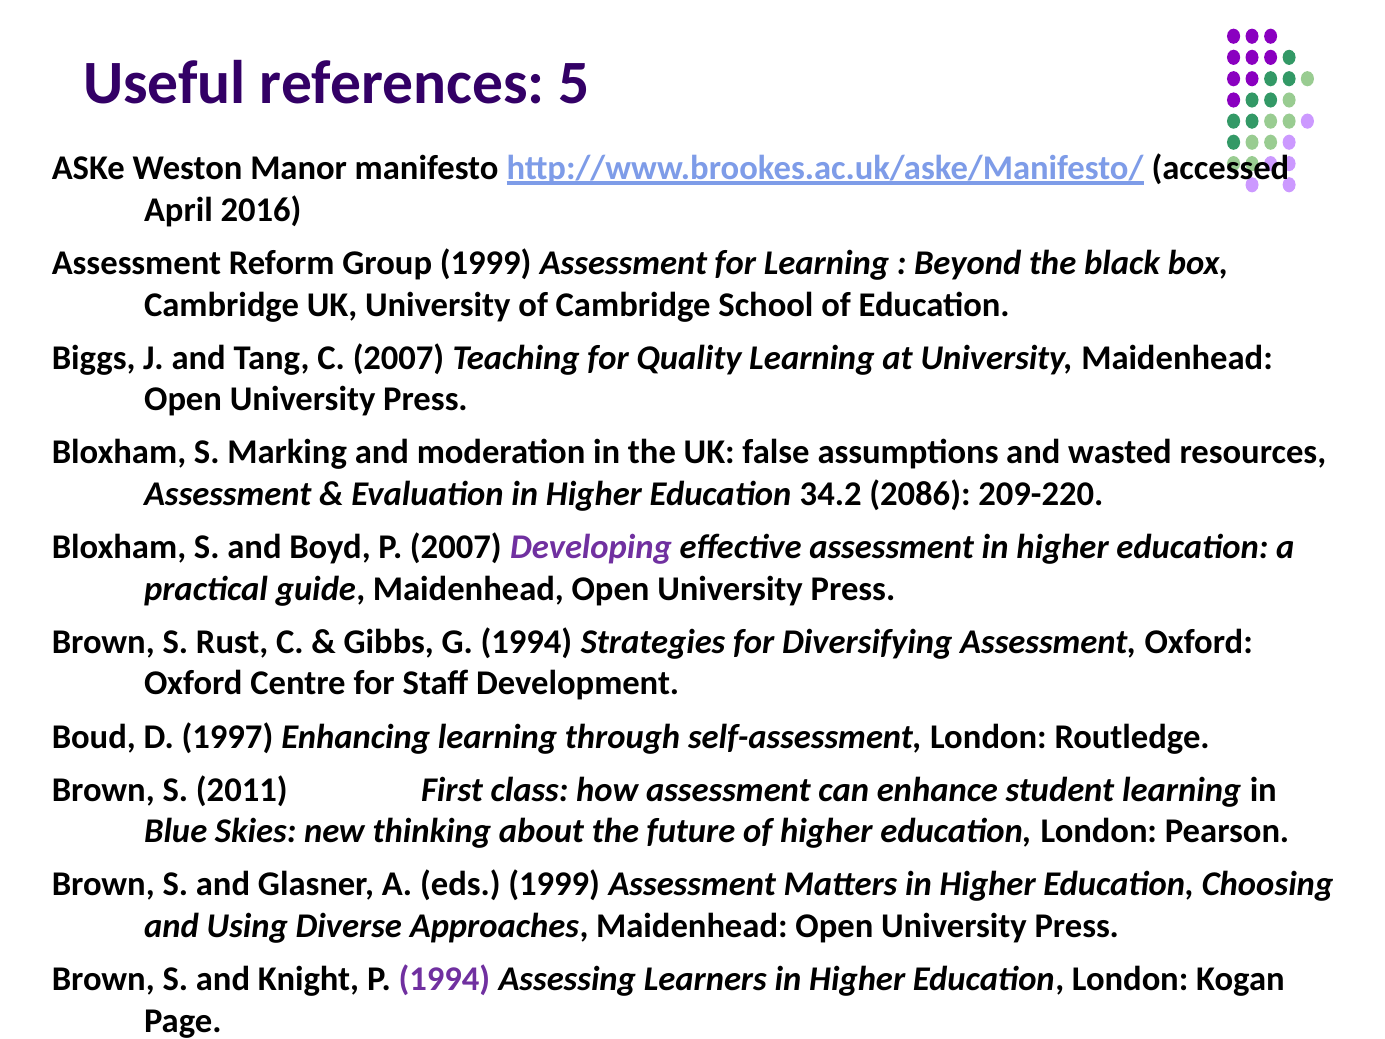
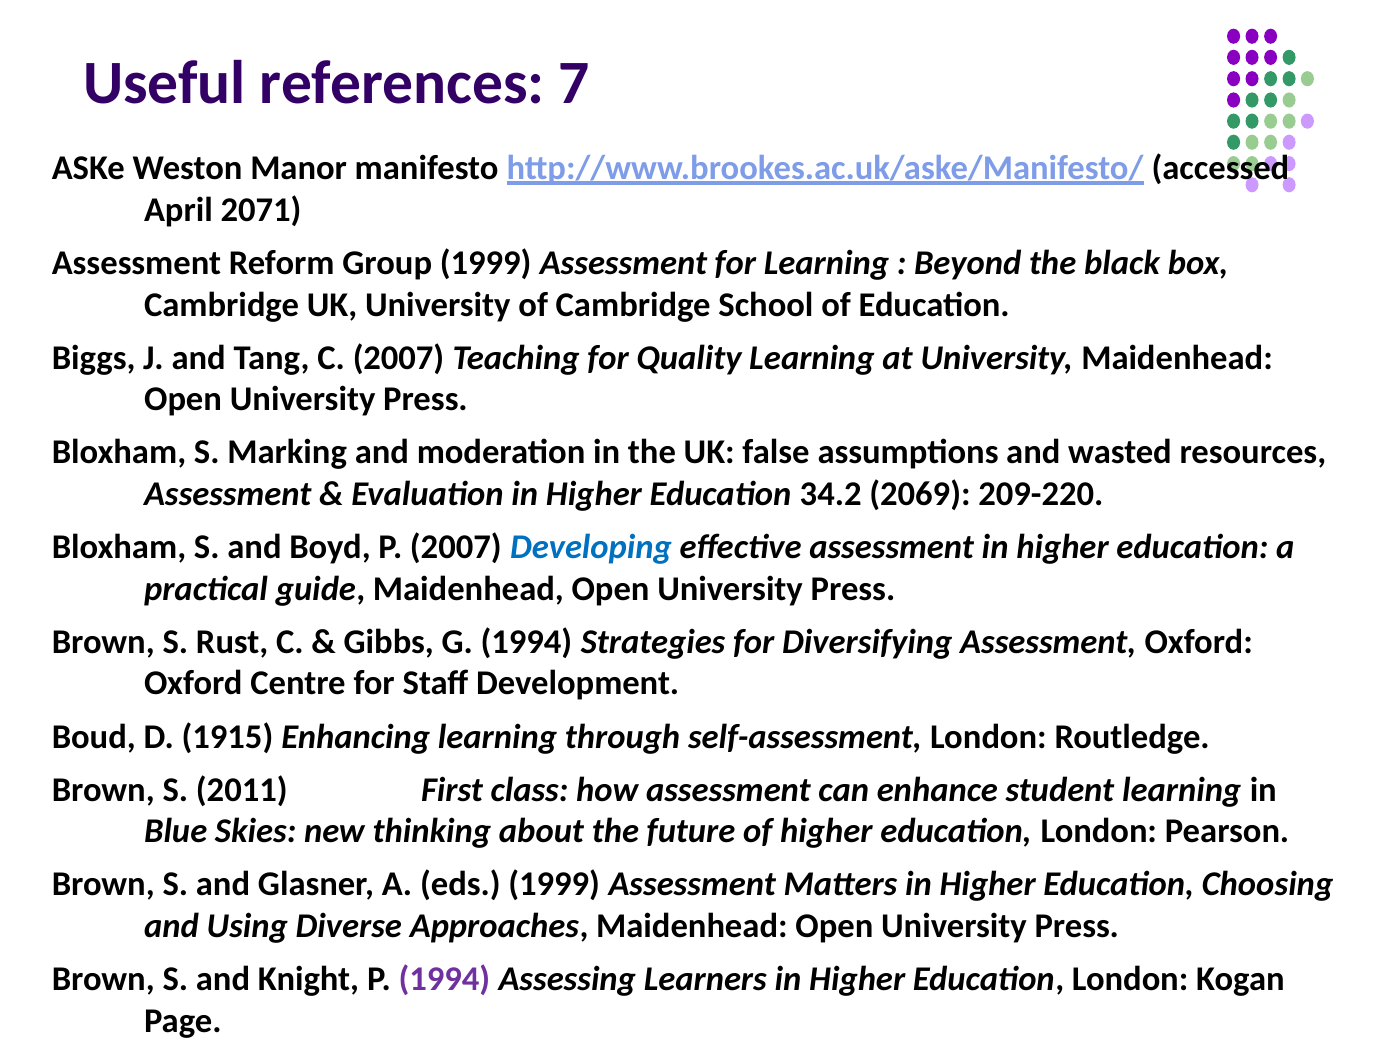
5: 5 -> 7
2016: 2016 -> 2071
2086: 2086 -> 2069
Developing colour: purple -> blue
1997: 1997 -> 1915
